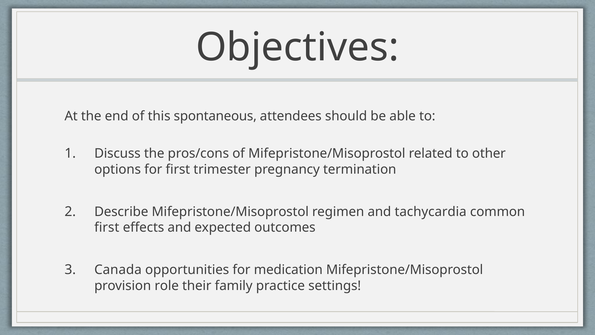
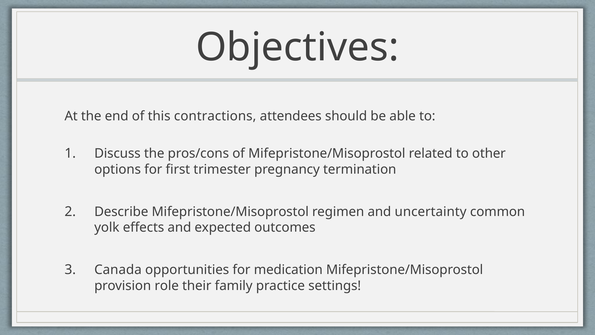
spontaneous: spontaneous -> contractions
tachycardia: tachycardia -> uncertainty
first at (107, 227): first -> yolk
